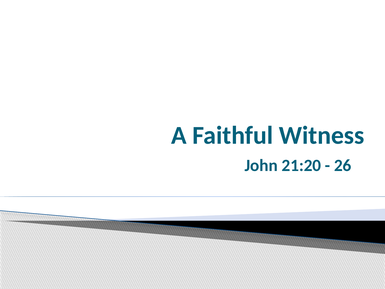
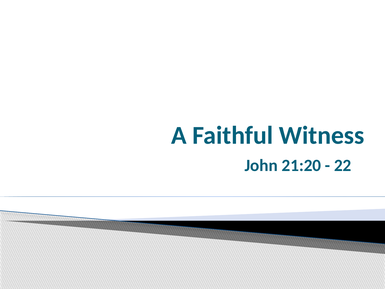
26: 26 -> 22
